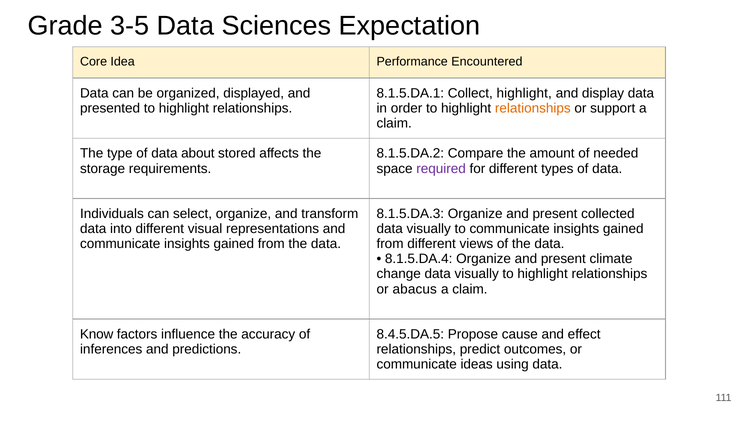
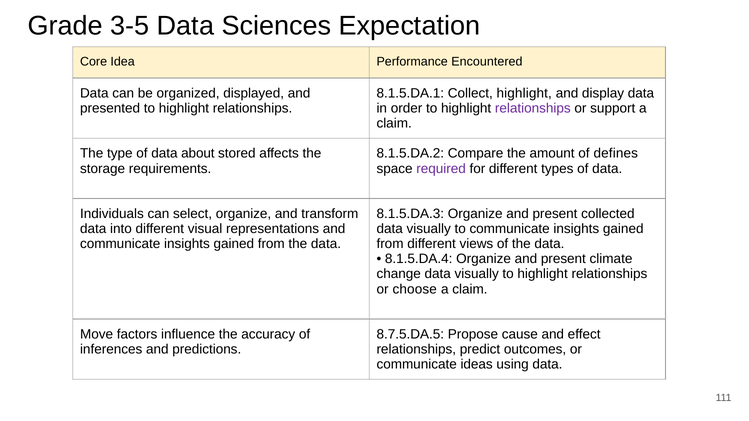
relationships at (533, 108) colour: orange -> purple
needed: needed -> defines
abacus: abacus -> choose
Know: Know -> Move
8.4.5.DA.5: 8.4.5.DA.5 -> 8.7.5.DA.5
